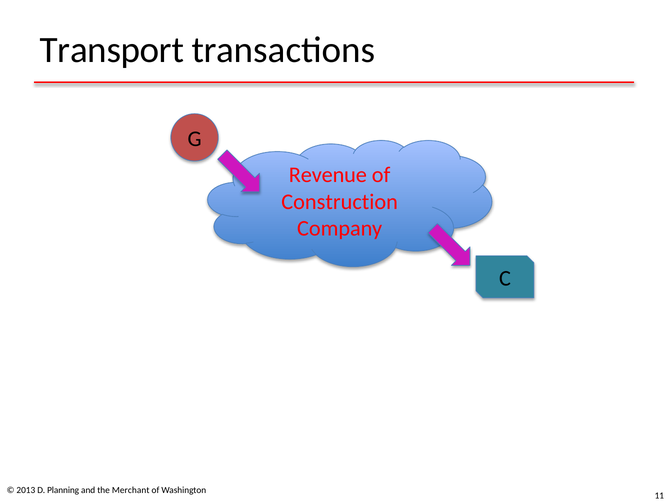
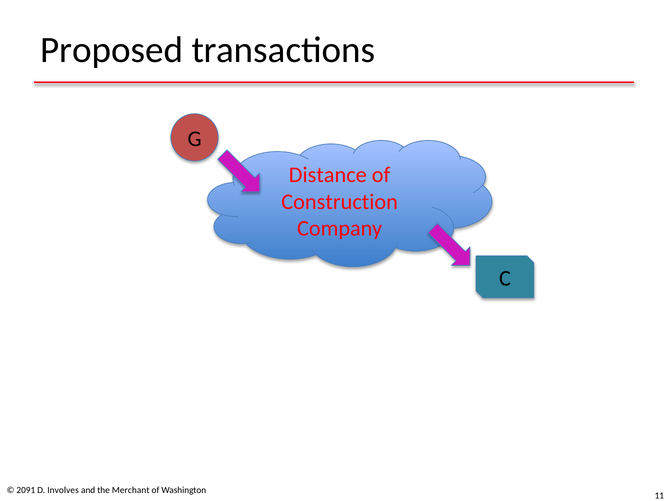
Transport: Transport -> Proposed
Revenue: Revenue -> Distance
2013: 2013 -> 2091
Planning: Planning -> Involves
